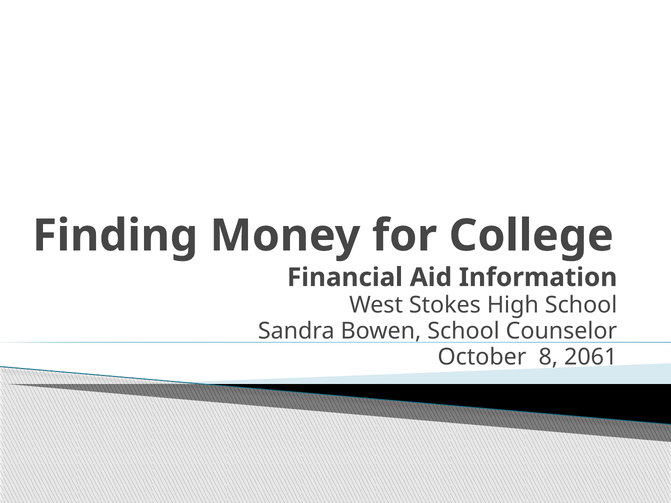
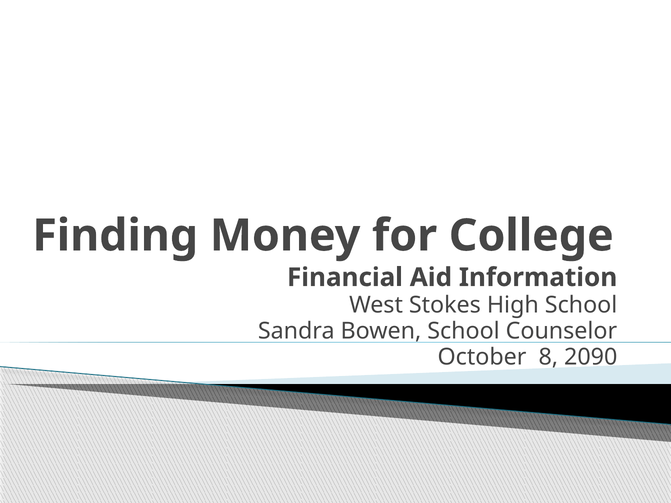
2061: 2061 -> 2090
